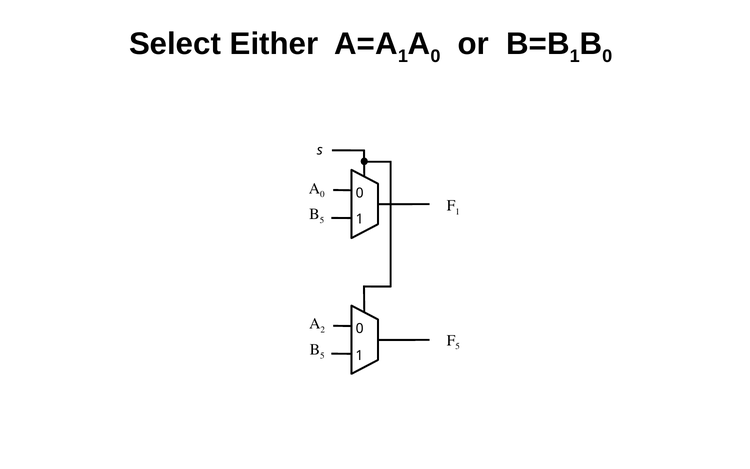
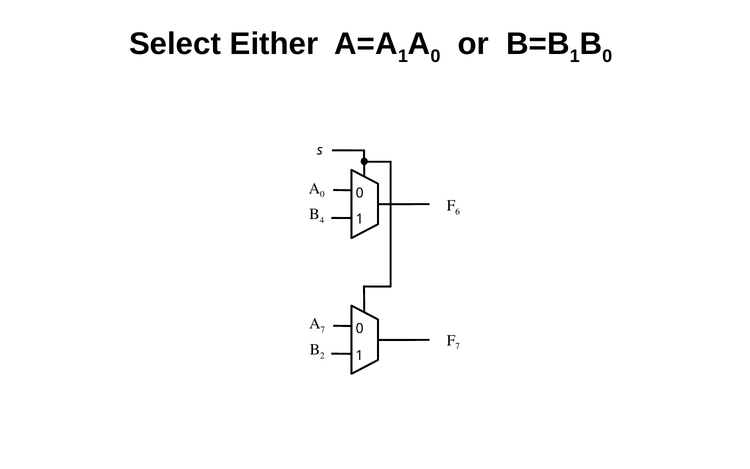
1 at (458, 212): 1 -> 6
5 at (322, 220): 5 -> 4
2 at (323, 330): 2 -> 7
5 at (458, 346): 5 -> 7
5 at (322, 355): 5 -> 2
